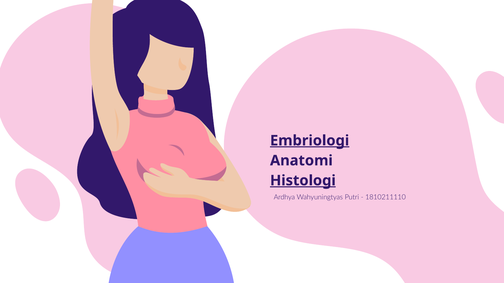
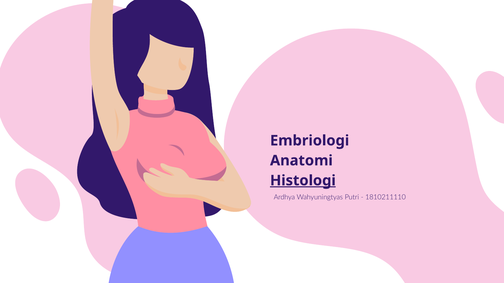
Embriologi underline: present -> none
